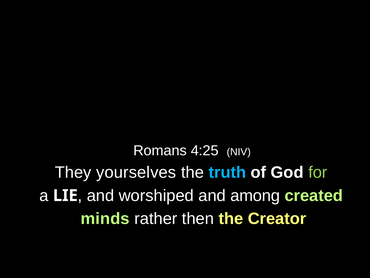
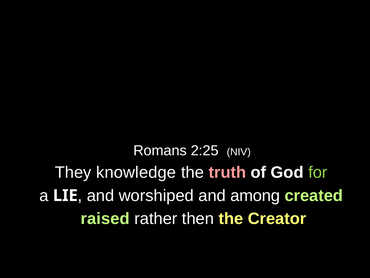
4:25: 4:25 -> 2:25
yourselves: yourselves -> knowledge
truth colour: light blue -> pink
minds: minds -> raised
